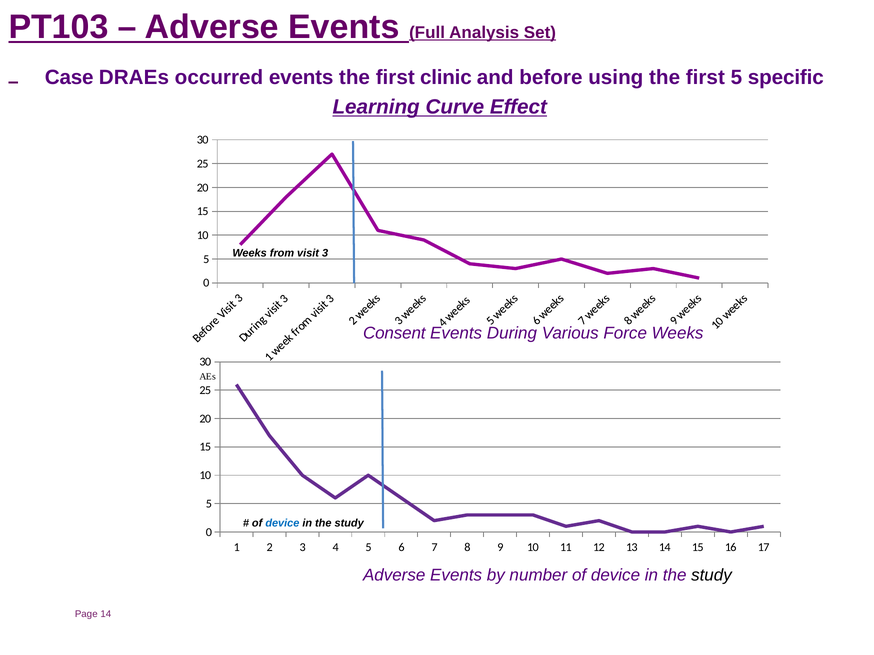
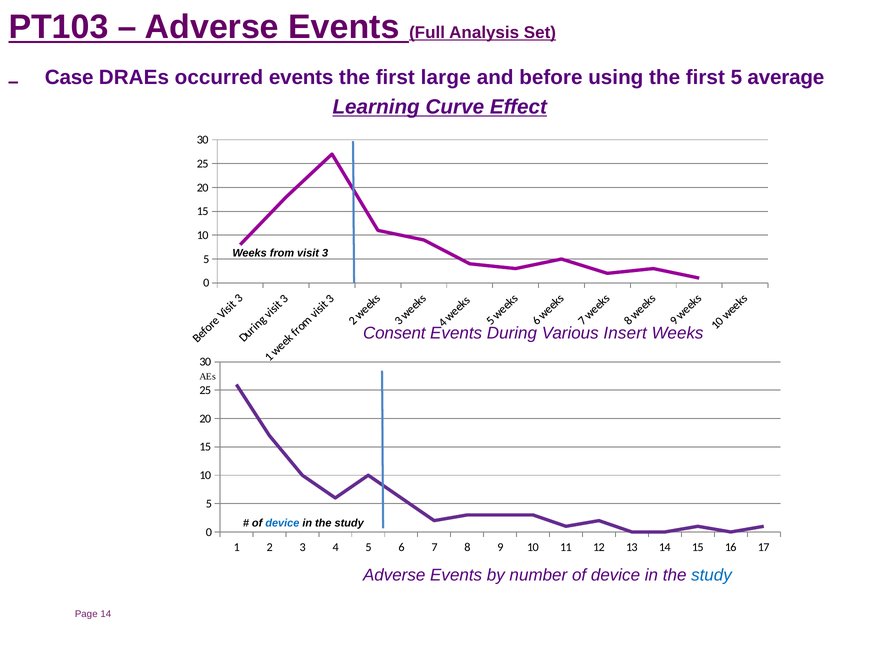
clinic: clinic -> large
specific: specific -> average
Force: Force -> Insert
study at (711, 576) colour: black -> blue
